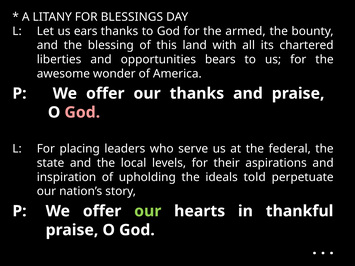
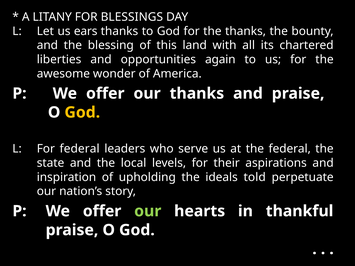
the armed: armed -> thanks
bears: bears -> again
God at (82, 112) colour: pink -> yellow
For placing: placing -> federal
